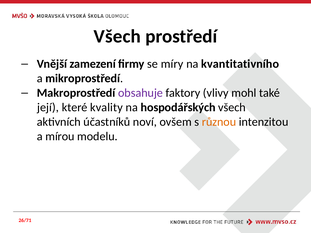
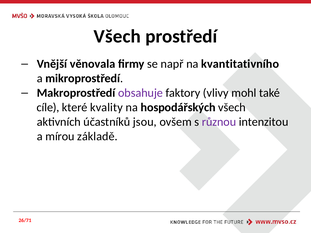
zamezení: zamezení -> věnovala
míry: míry -> např
její: její -> cíle
noví: noví -> jsou
různou colour: orange -> purple
modelu: modelu -> základě
